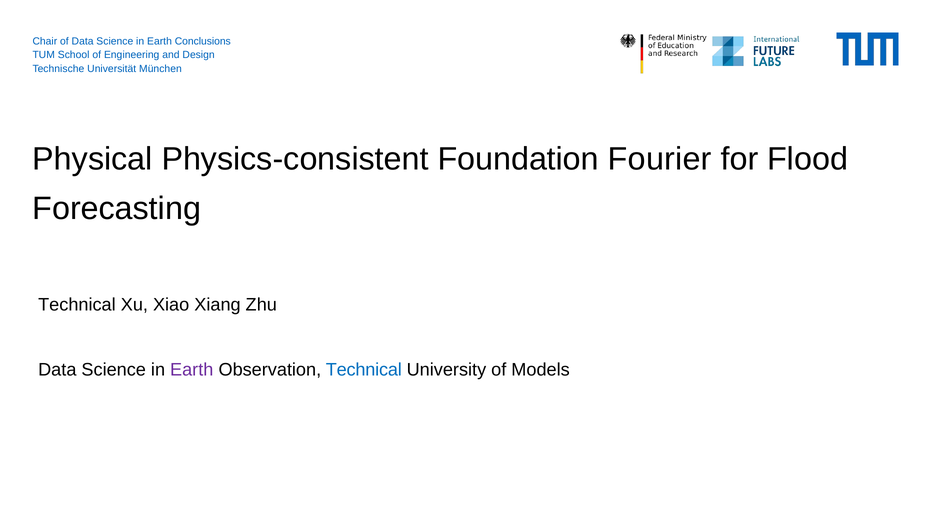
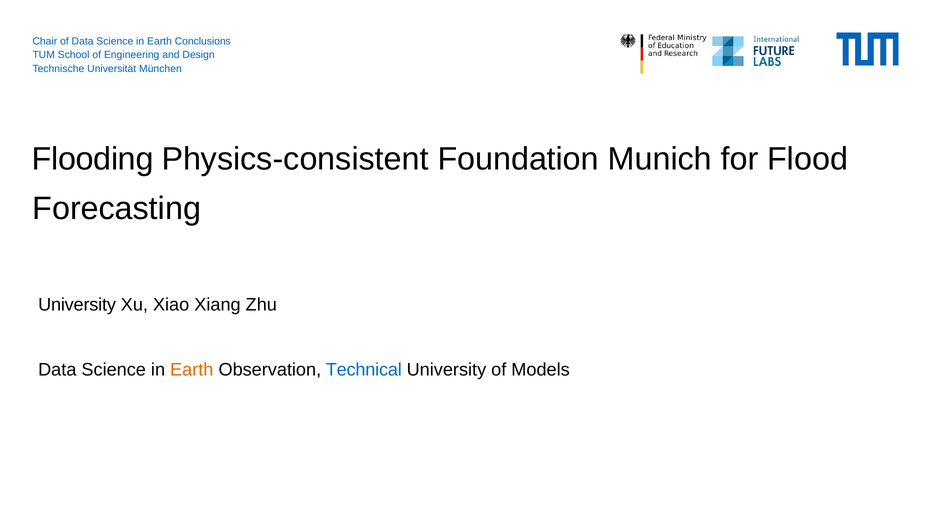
Physical: Physical -> Flooding
Fourier: Fourier -> Munich
Technical at (77, 304): Technical -> University
Earth at (192, 370) colour: purple -> orange
